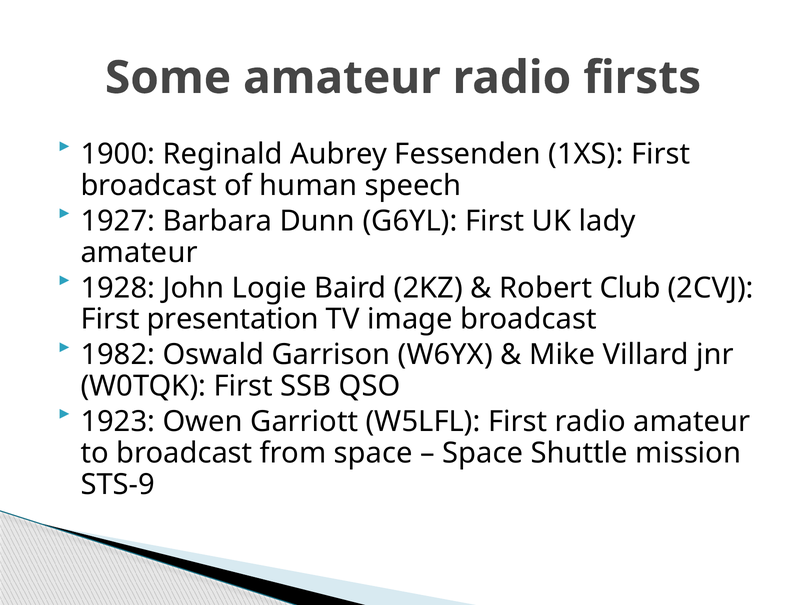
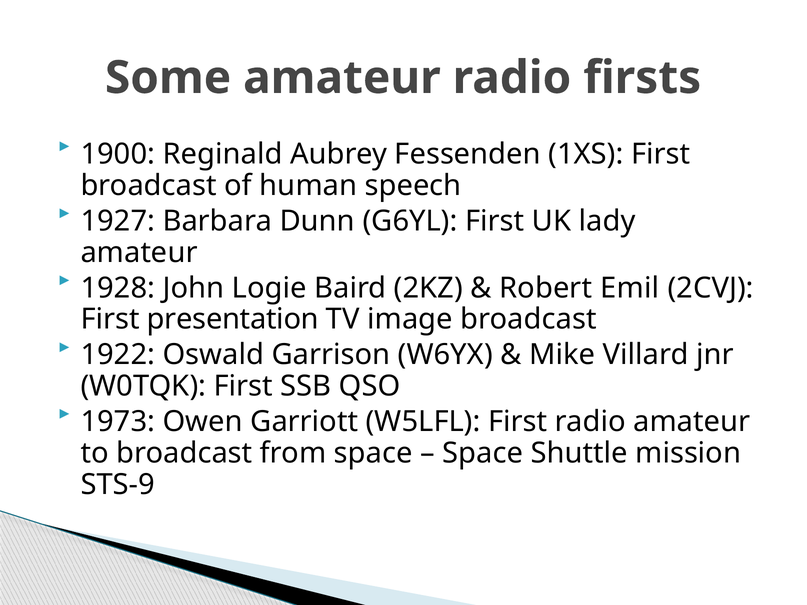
Club: Club -> Emil
1982: 1982 -> 1922
1923: 1923 -> 1973
